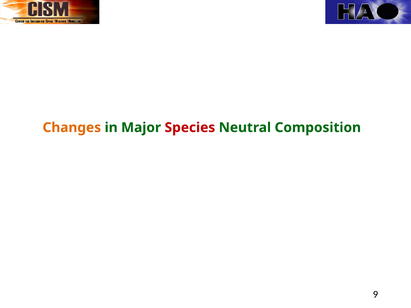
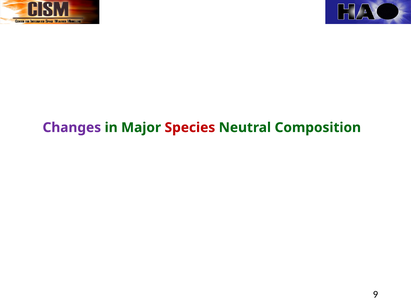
Changes colour: orange -> purple
